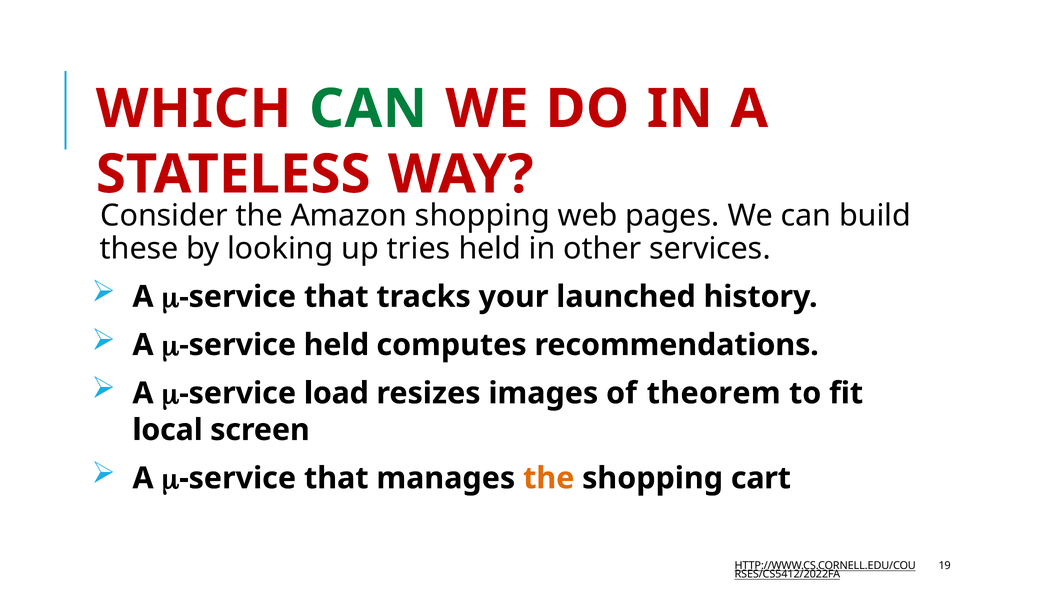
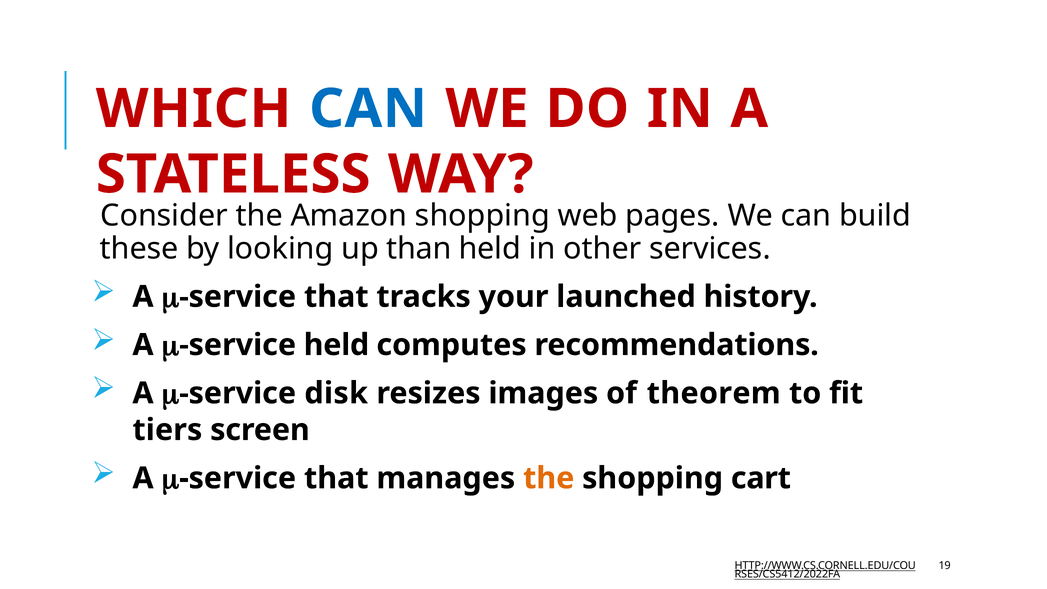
CAN at (368, 109) colour: green -> blue
tries: tries -> than
load: load -> disk
local: local -> tiers
